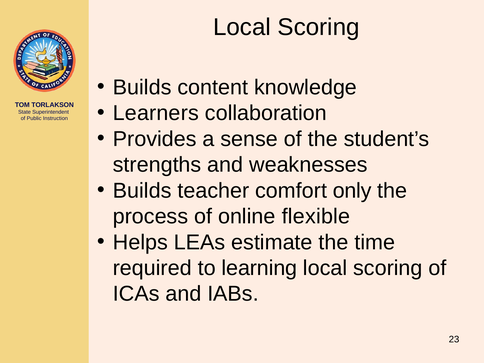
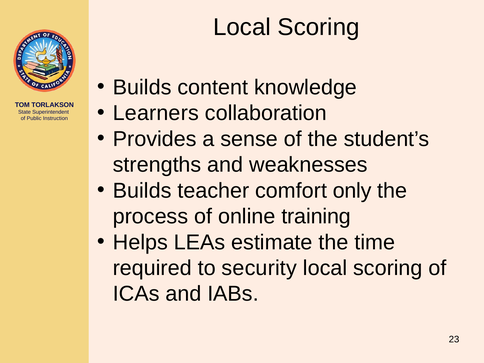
flexible: flexible -> training
learning: learning -> security
